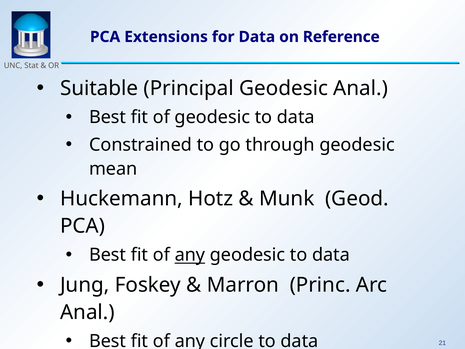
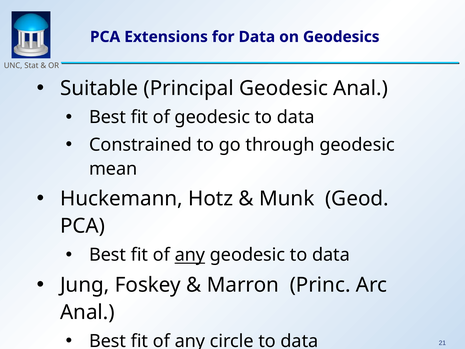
Reference: Reference -> Geodesics
